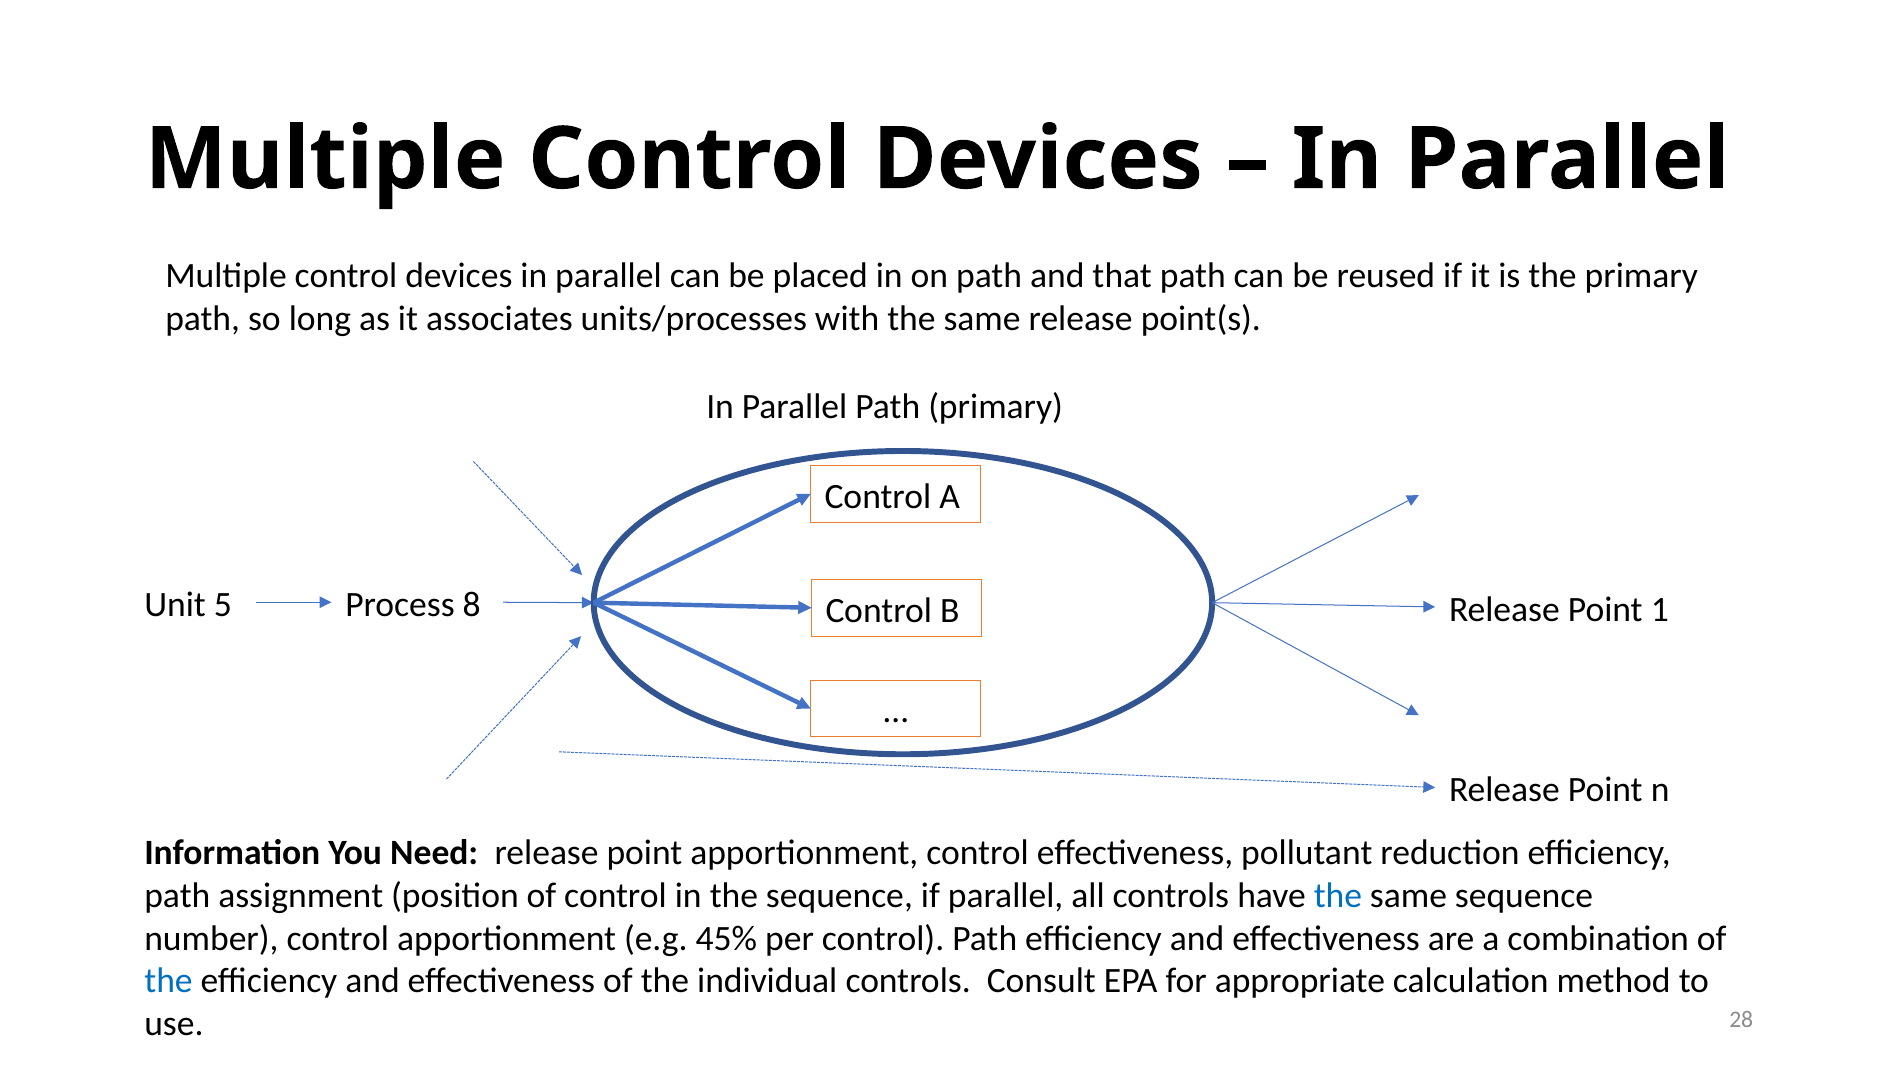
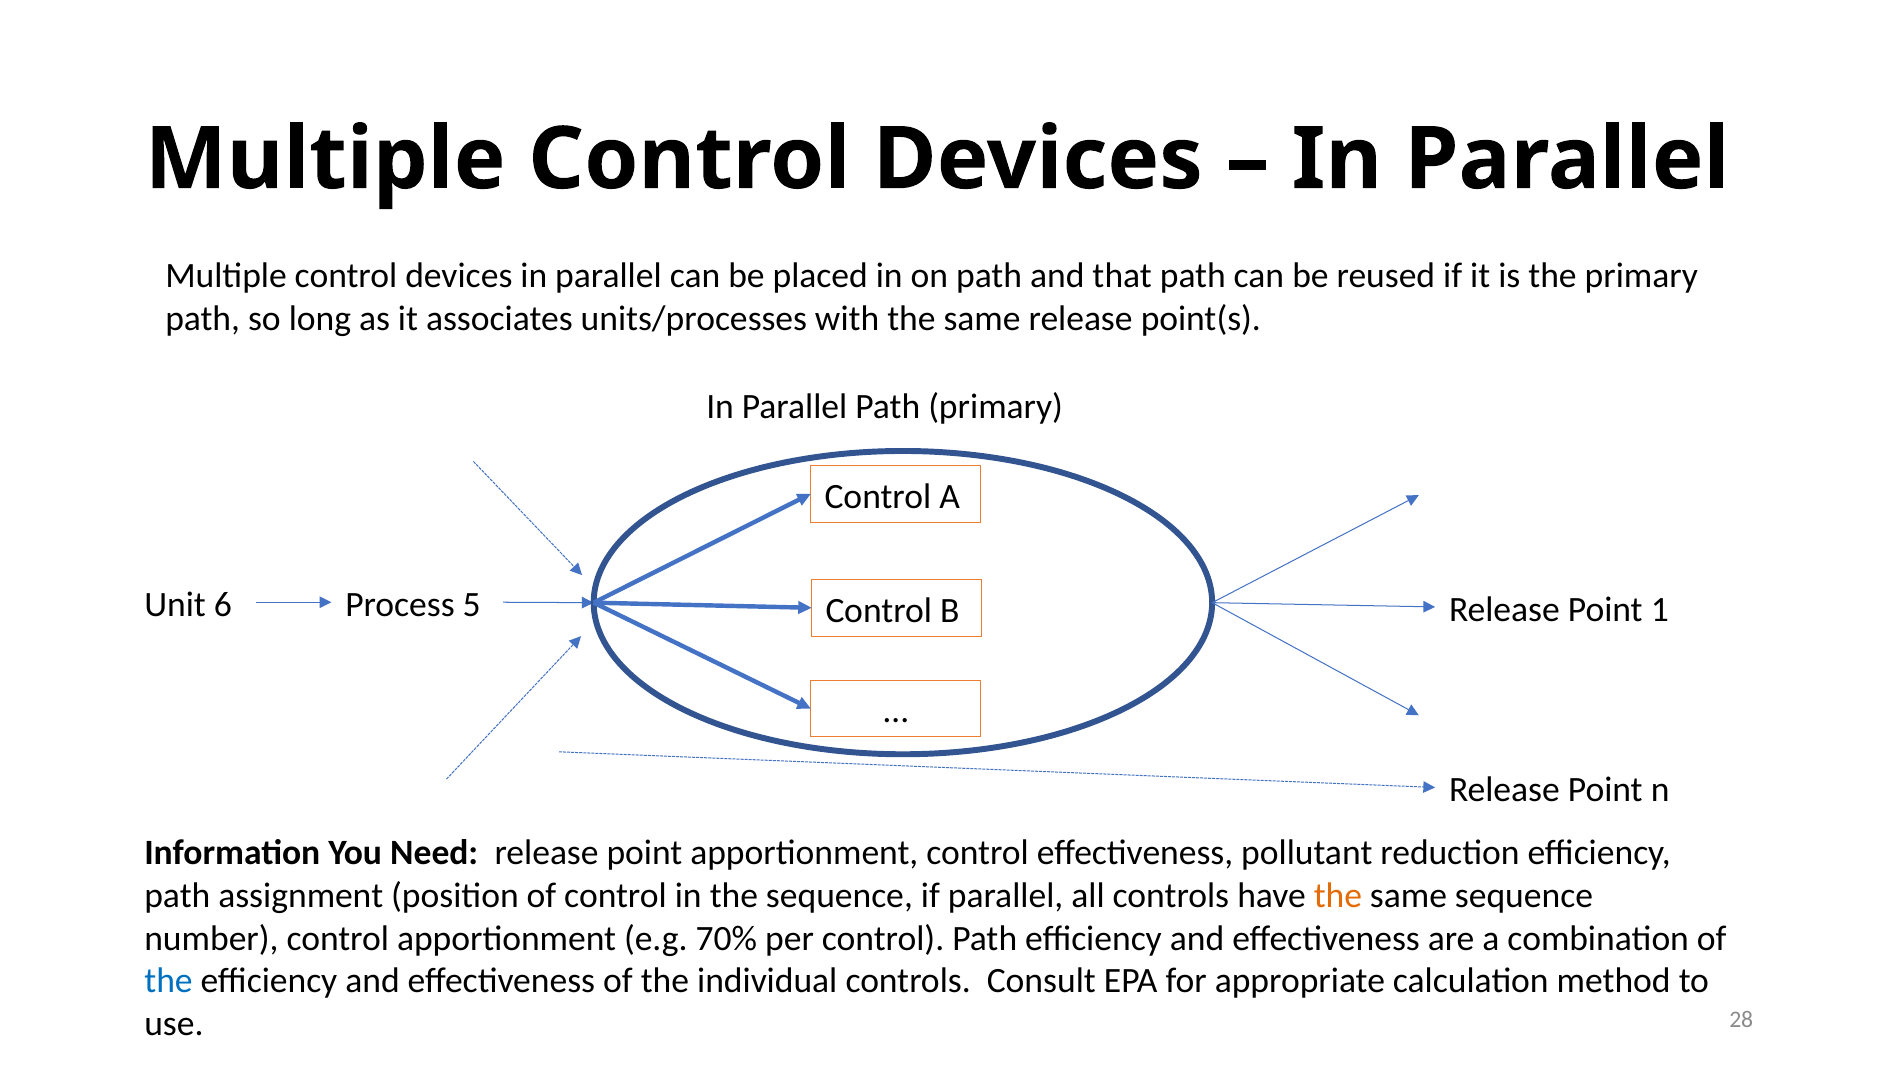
5: 5 -> 6
8: 8 -> 5
the at (1338, 895) colour: blue -> orange
45%: 45% -> 70%
